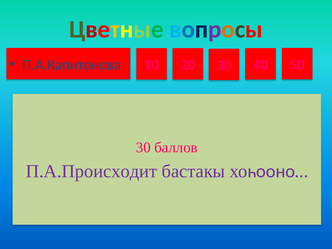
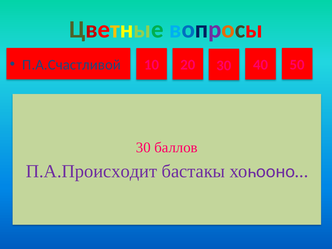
П.А.Капитонова: П.А.Капитонова -> П.А.Счастливой
